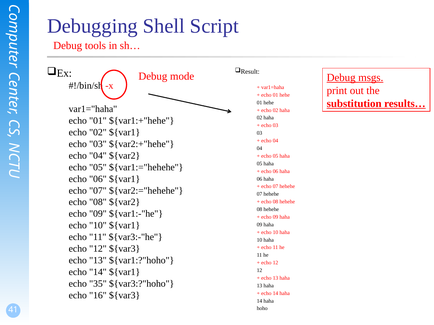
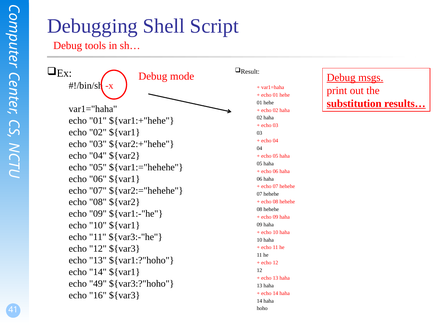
35: 35 -> 49
